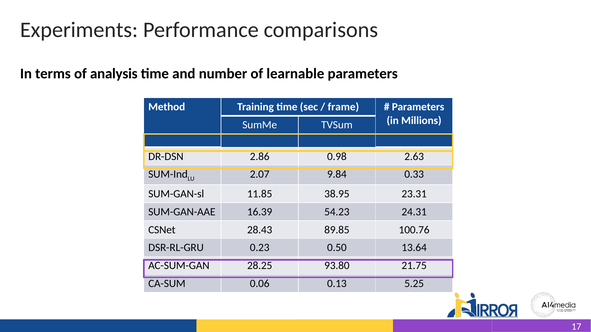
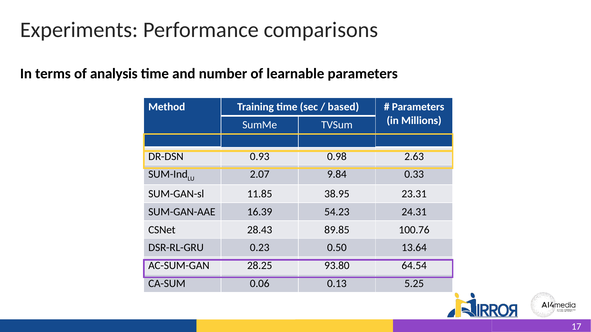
frame: frame -> based
2.86: 2.86 -> 0.93
21.75: 21.75 -> 64.54
